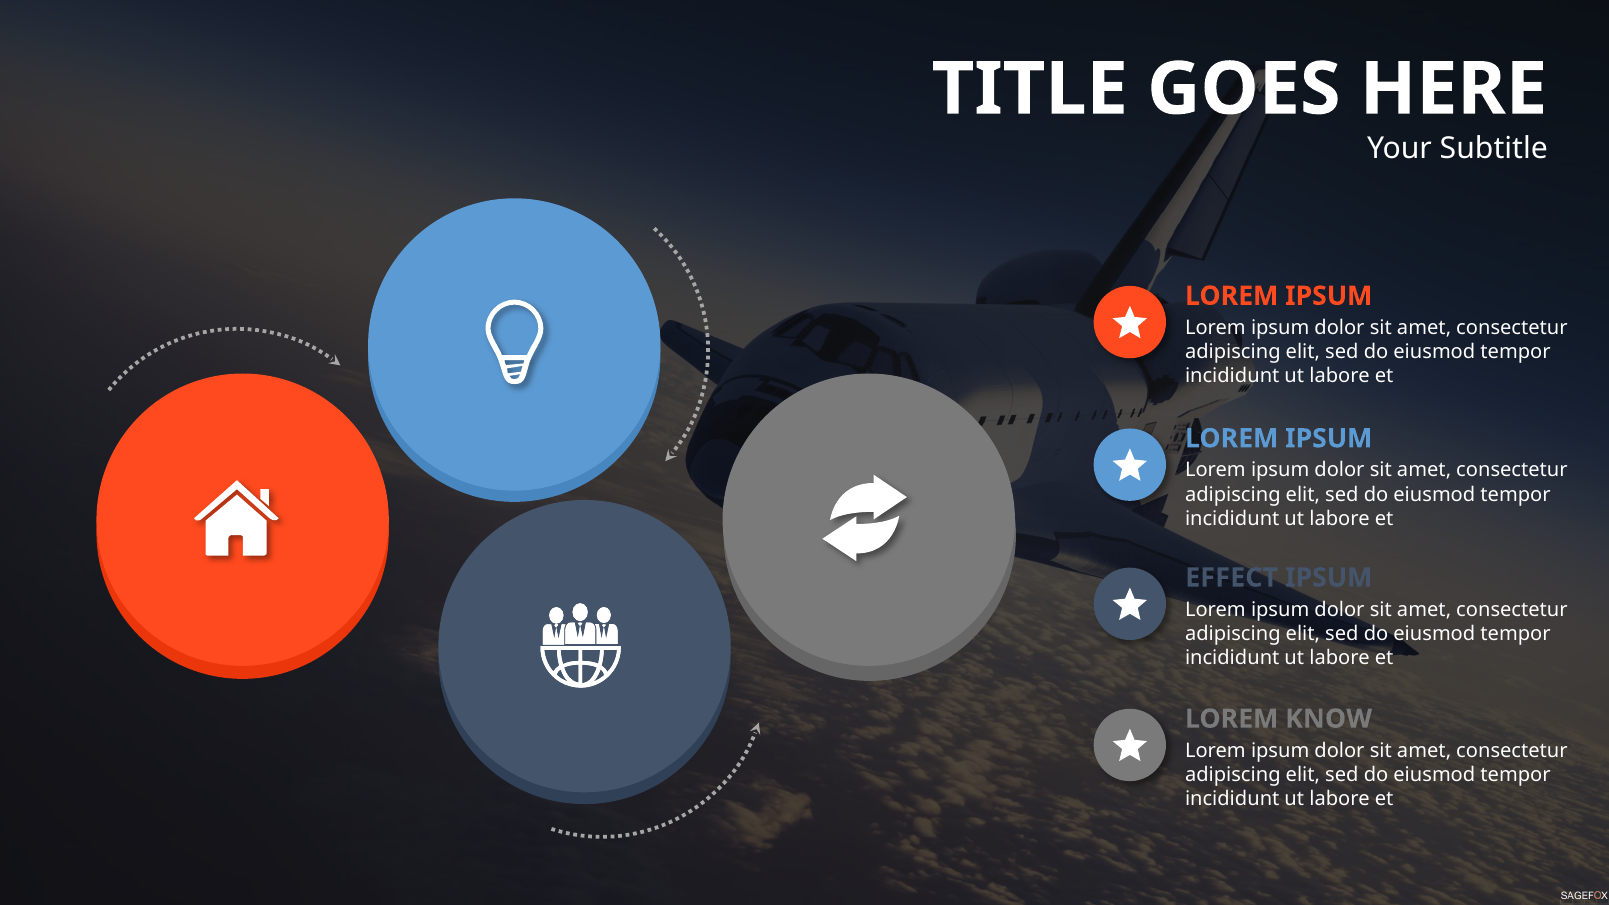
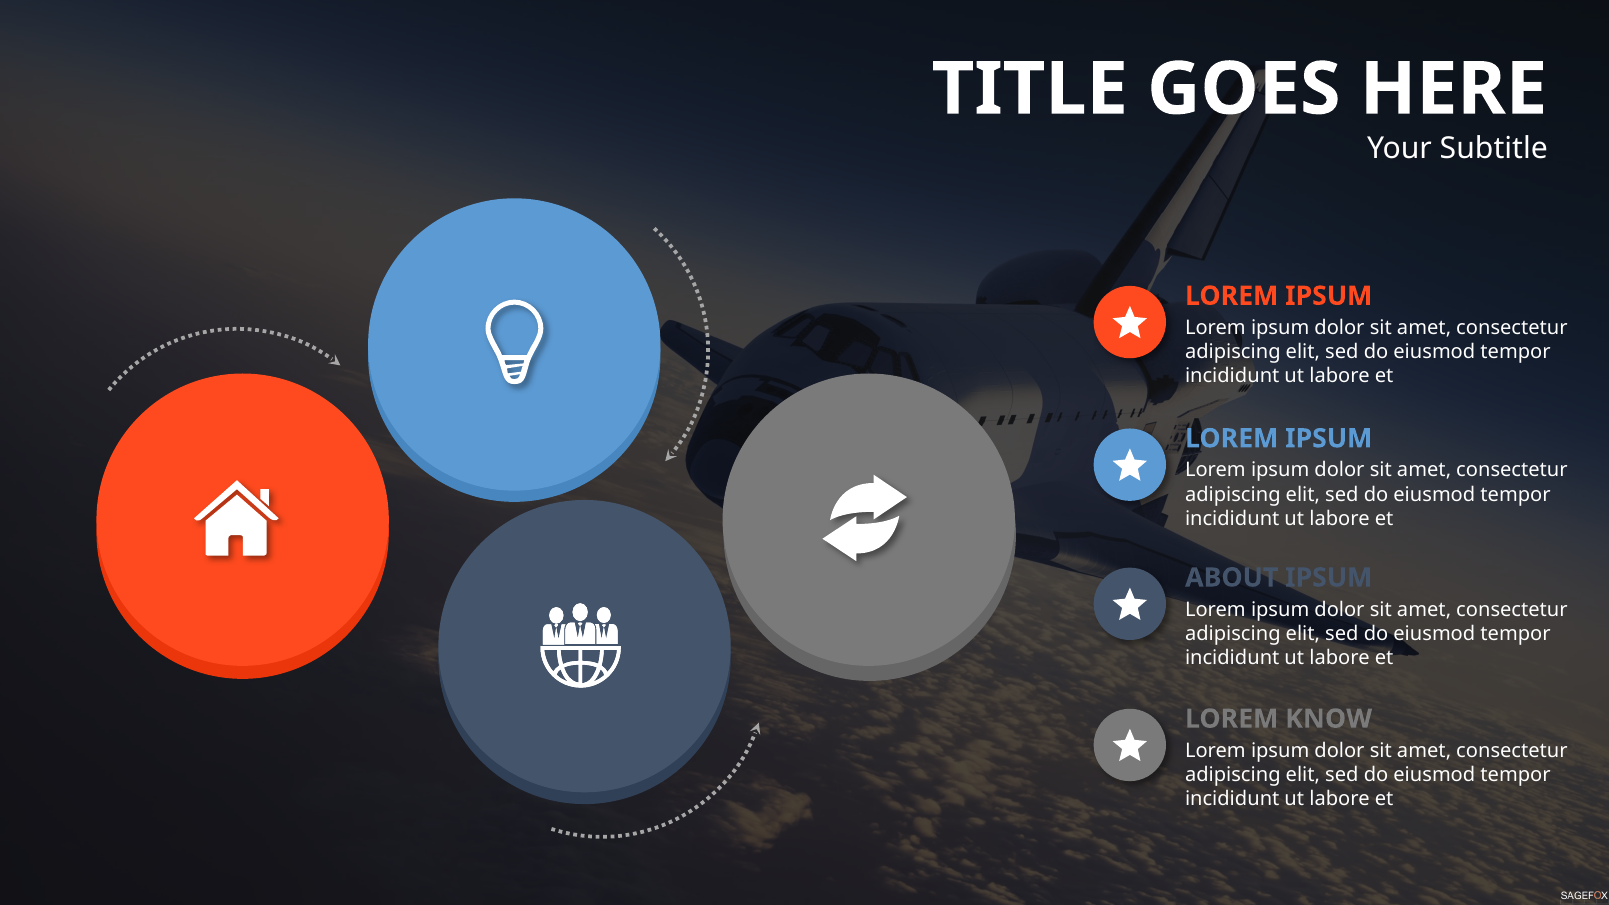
EFFECT: EFFECT -> ABOUT
